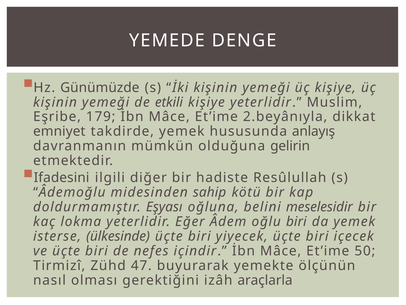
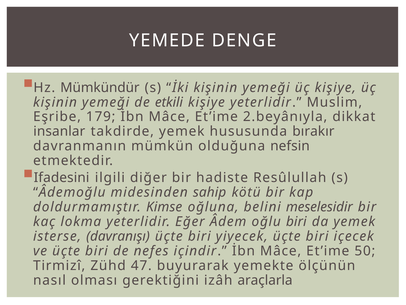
Günümüzde: Günümüzde -> Mümkündür
emniyet: emniyet -> insanlar
anlayış: anlayış -> bırakır
gelirin: gelirin -> nefsin
Eşyası: Eşyası -> Kimse
ülkesinde: ülkesinde -> davranışı
